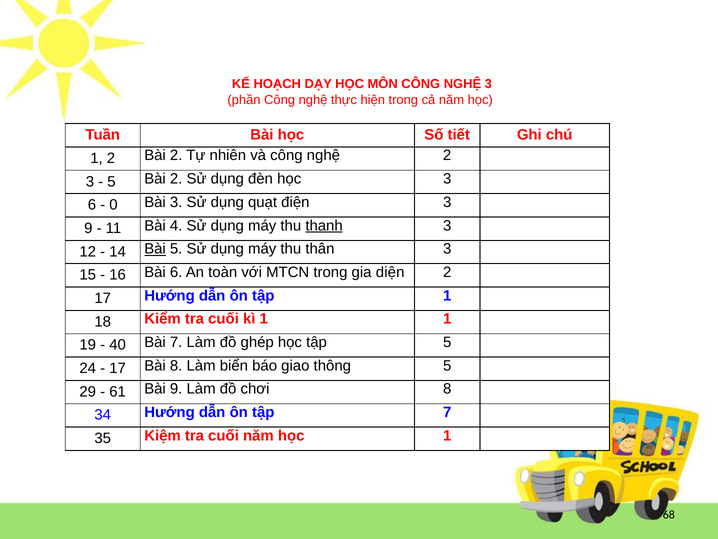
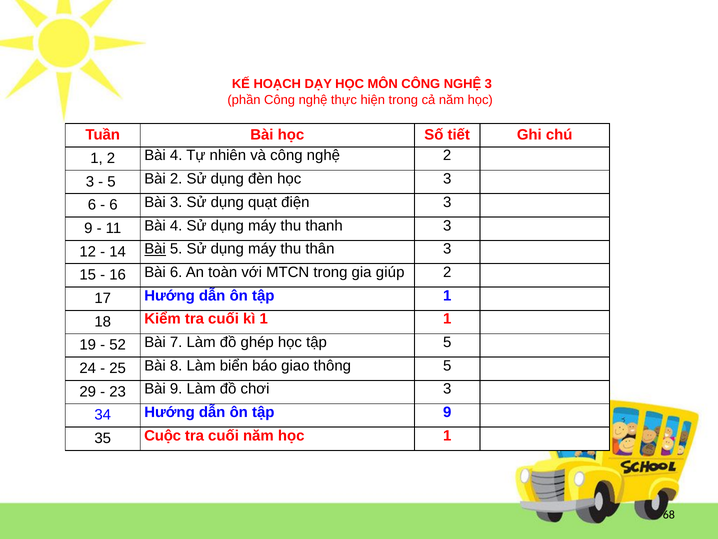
2 Bài 2: 2 -> 4
0 at (113, 205): 0 -> 6
thanh underline: present -> none
diện: diện -> giúp
40: 40 -> 52
17 at (118, 368): 17 -> 25
61: 61 -> 23
chơi 8: 8 -> 3
tập 7: 7 -> 9
Kiệm: Kiệm -> Cuộc
